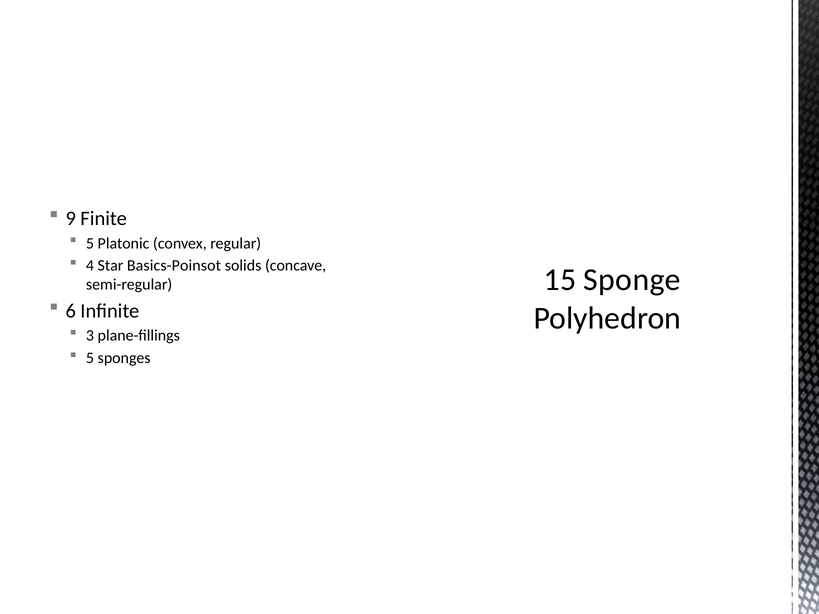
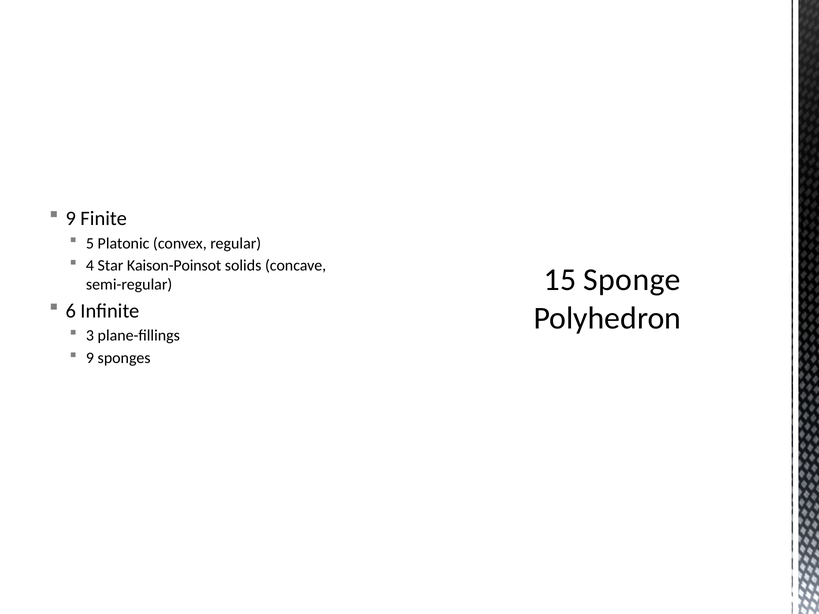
Basics-Poinsot: Basics-Poinsot -> Kaison-Poinsot
5 at (90, 358): 5 -> 9
